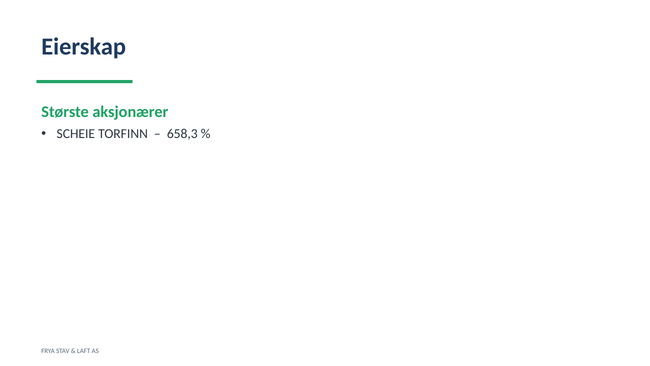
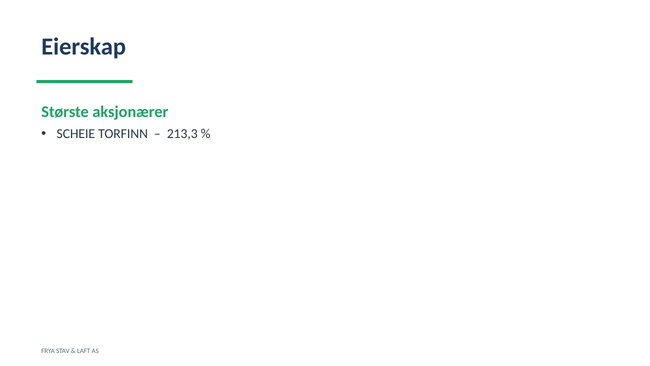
658,3: 658,3 -> 213,3
